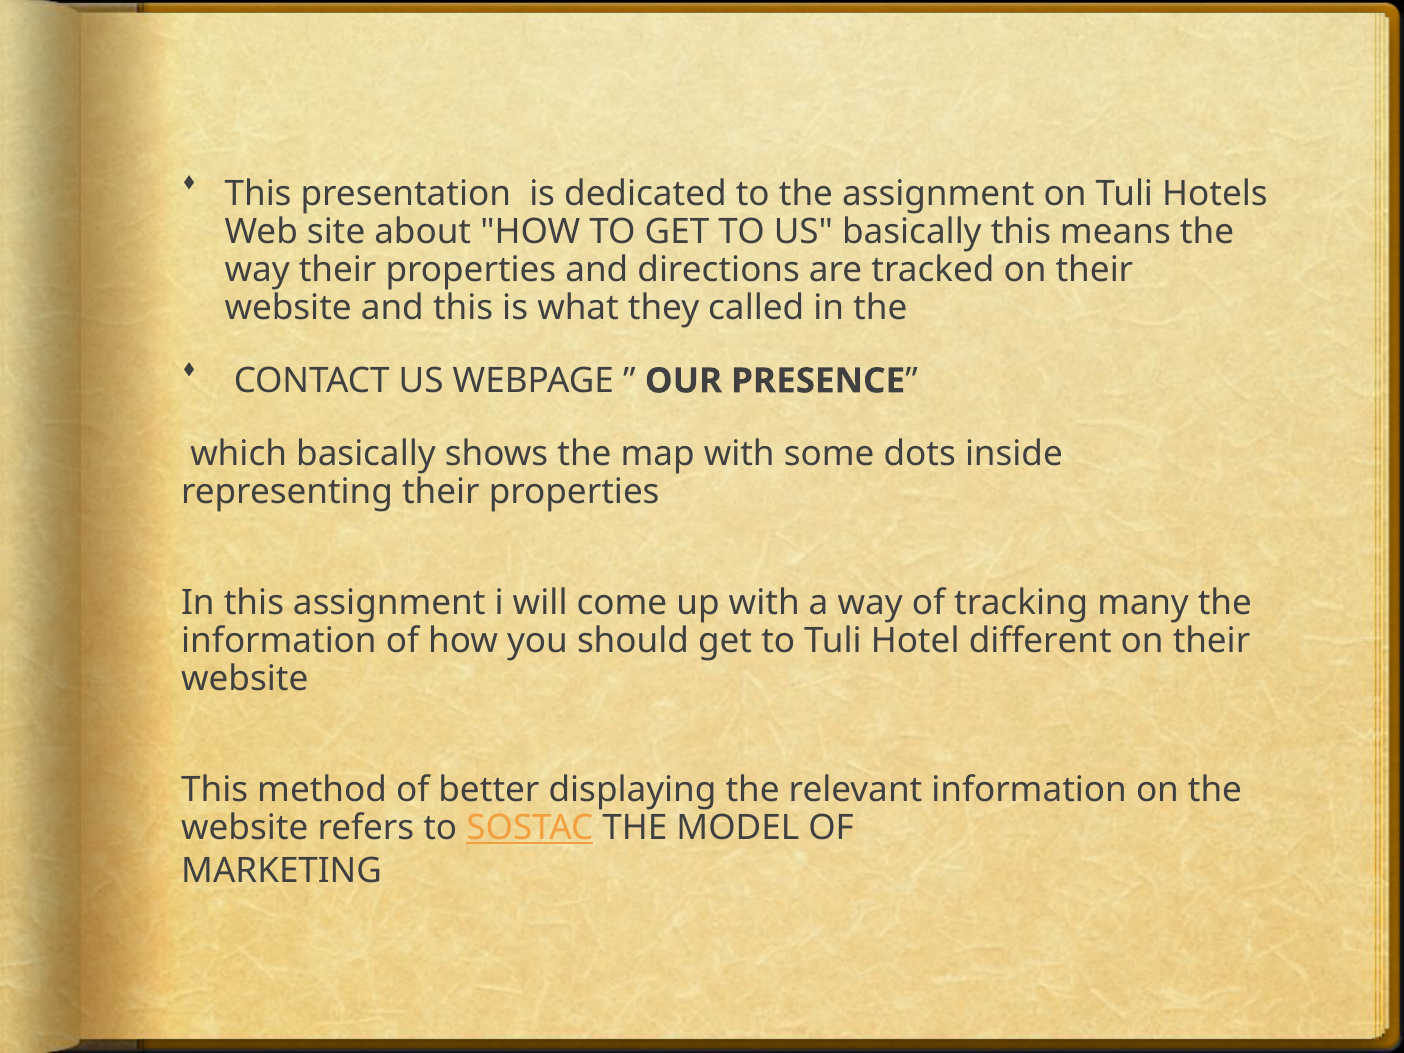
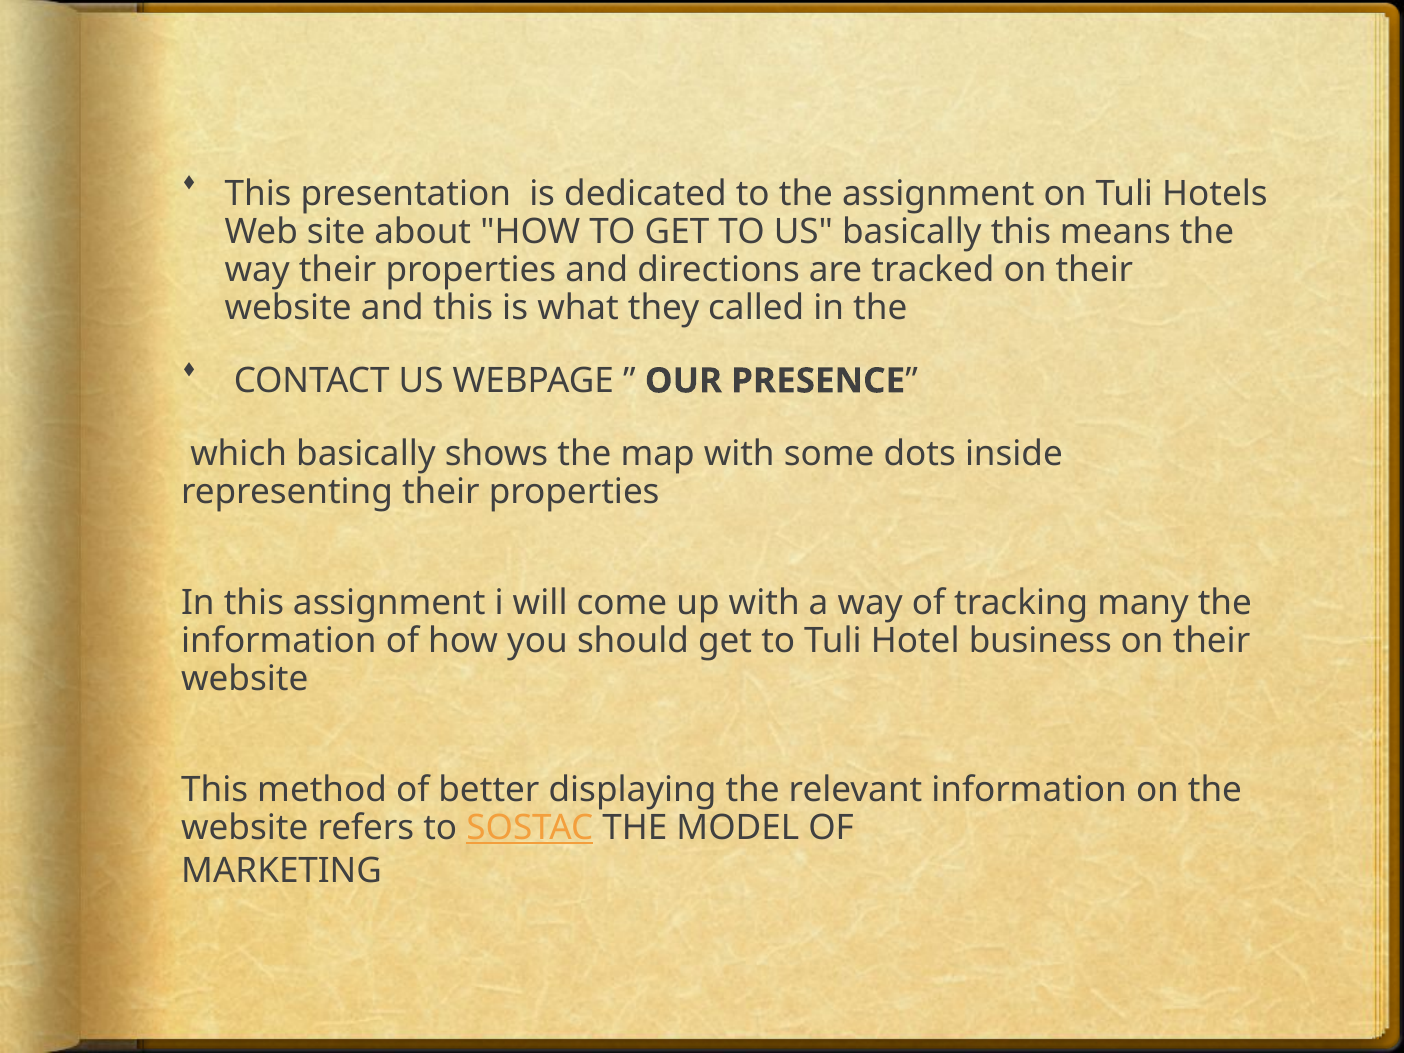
different: different -> business
